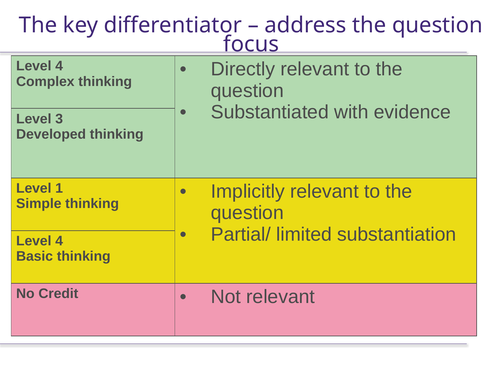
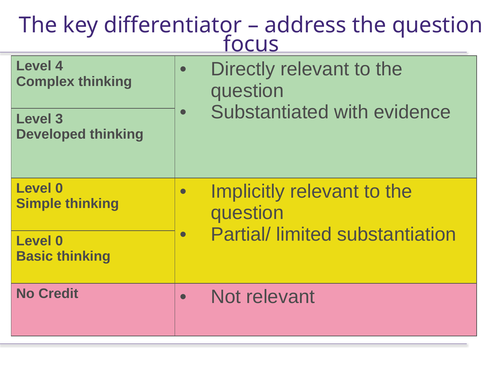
1 at (59, 189): 1 -> 0
4 at (59, 242): 4 -> 0
